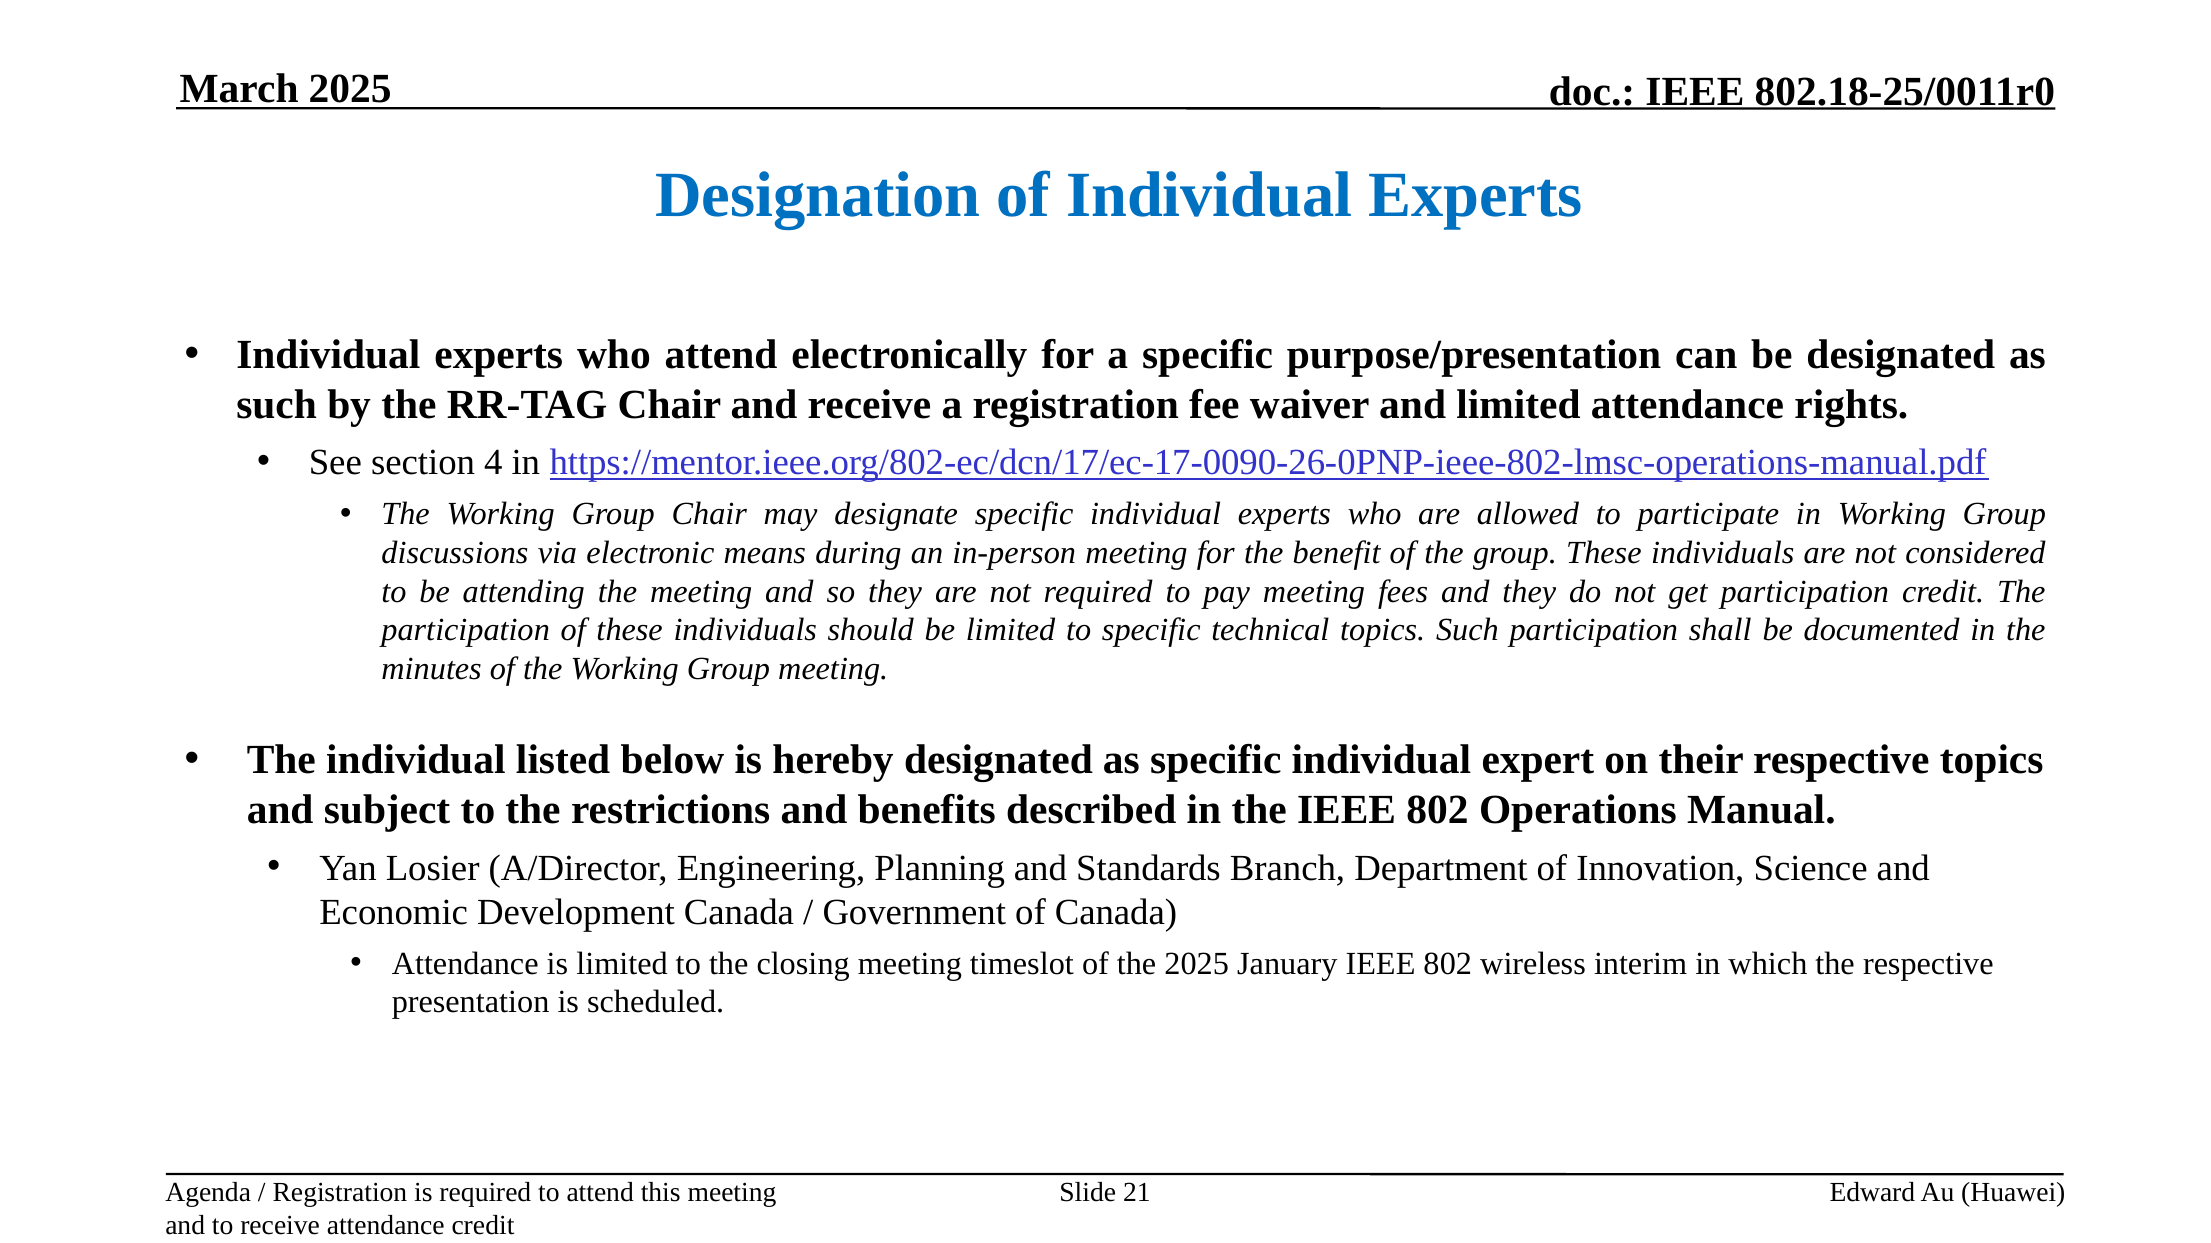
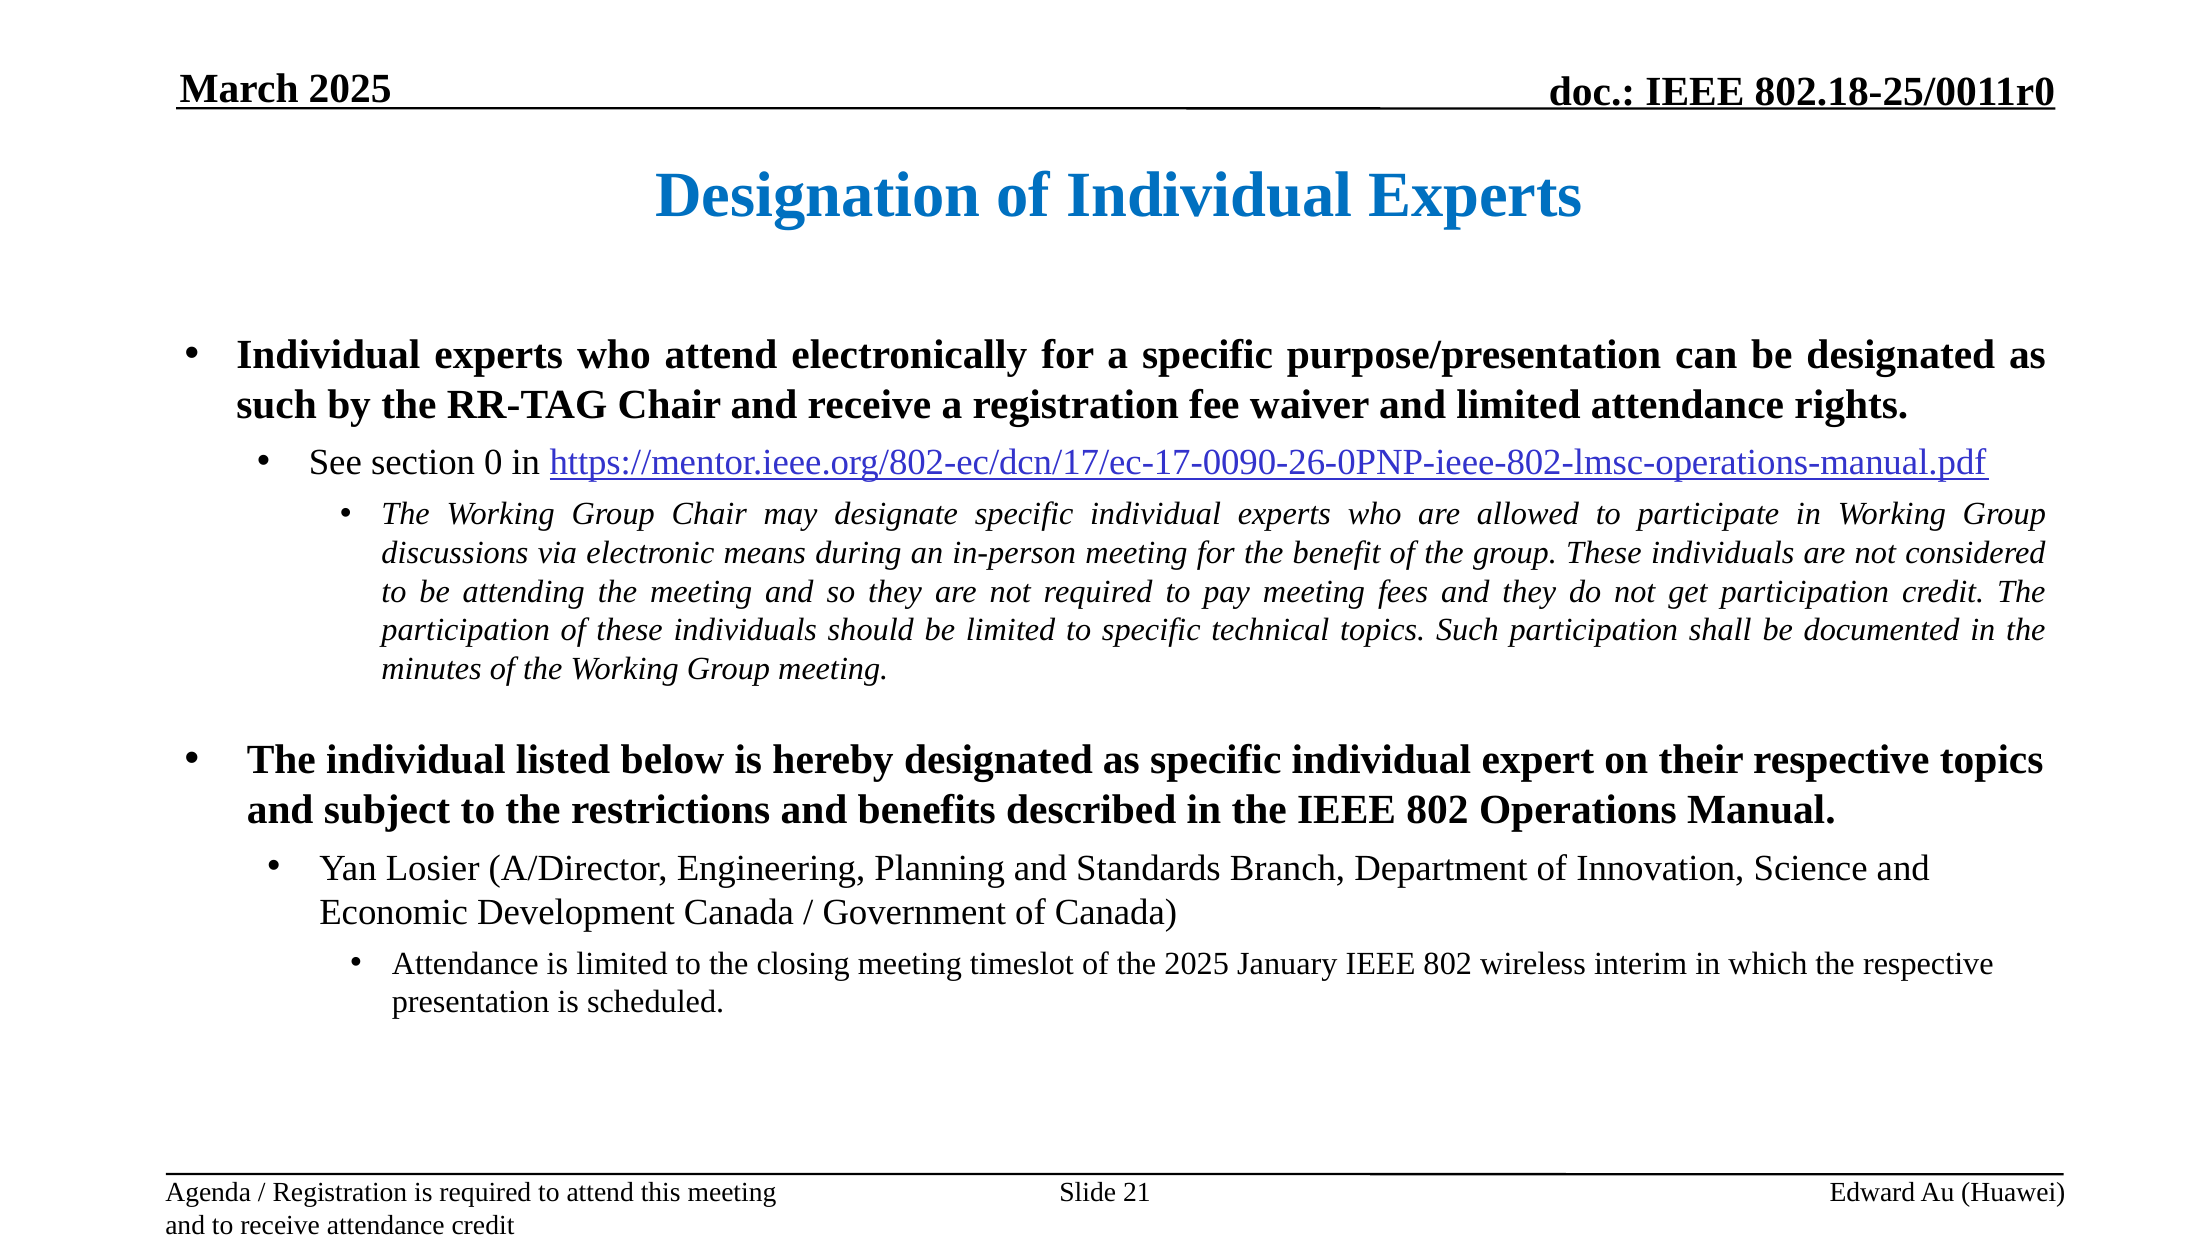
4: 4 -> 0
